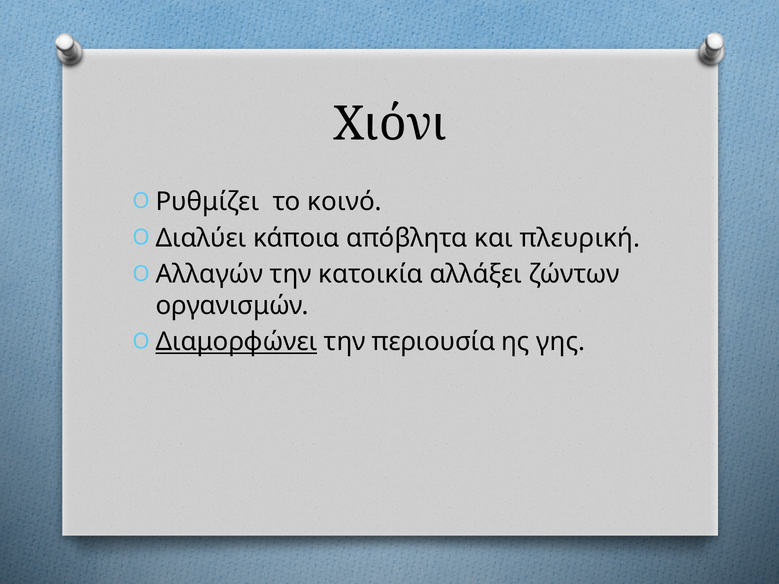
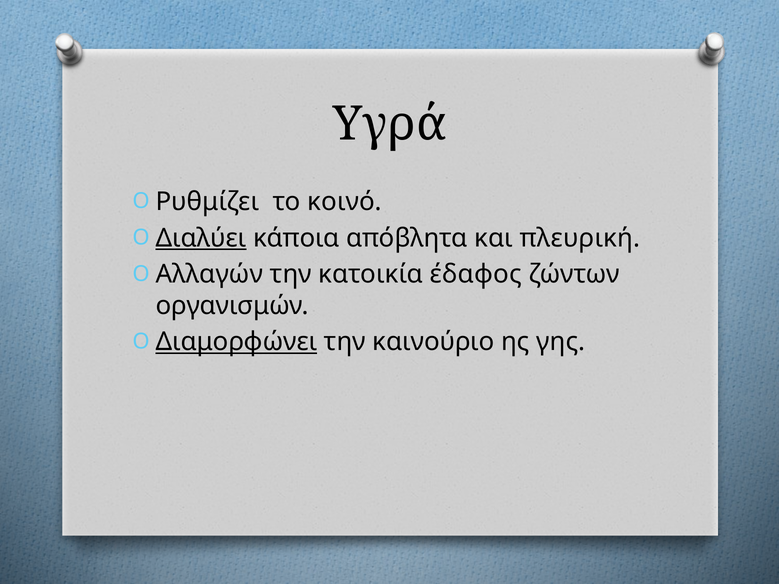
Χιόνι: Χιόνι -> Υγρά
Διαλύει underline: none -> present
αλλάξει: αλλάξει -> έδαφος
περιουσία: περιουσία -> καινούριο
